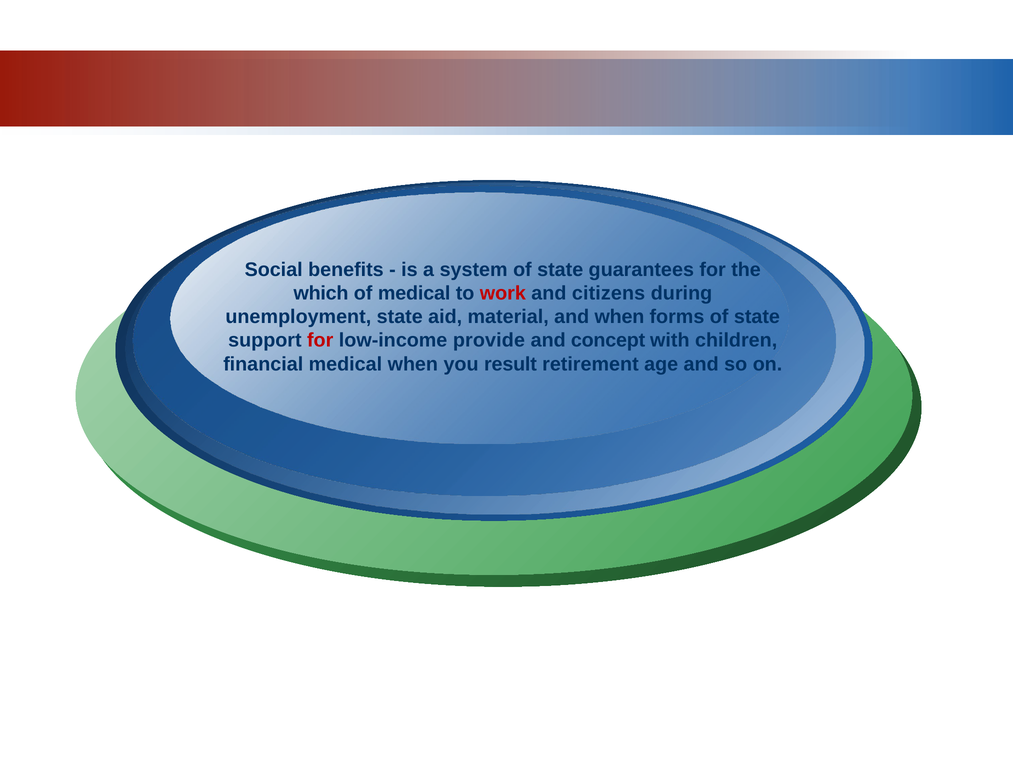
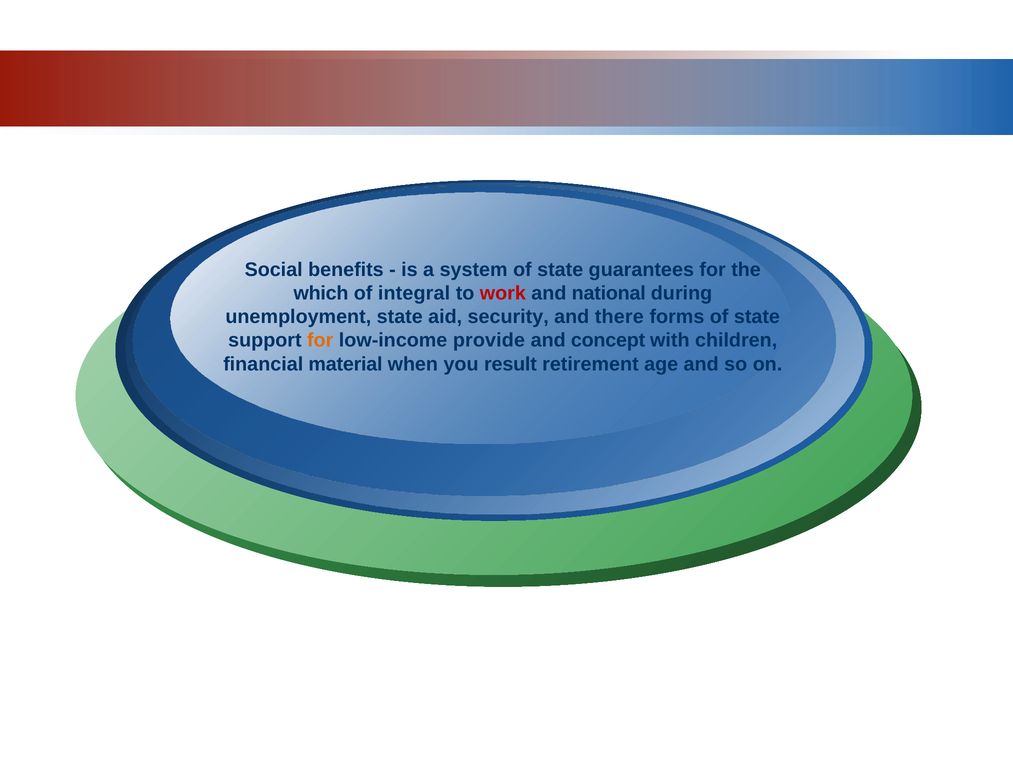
of medical: medical -> integral
citizens: citizens -> national
material: material -> security
and when: when -> there
for at (320, 341) colour: red -> orange
financial medical: medical -> material
